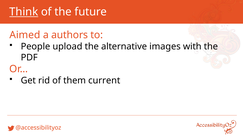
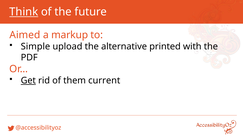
authors: authors -> markup
People: People -> Simple
images: images -> printed
Get underline: none -> present
